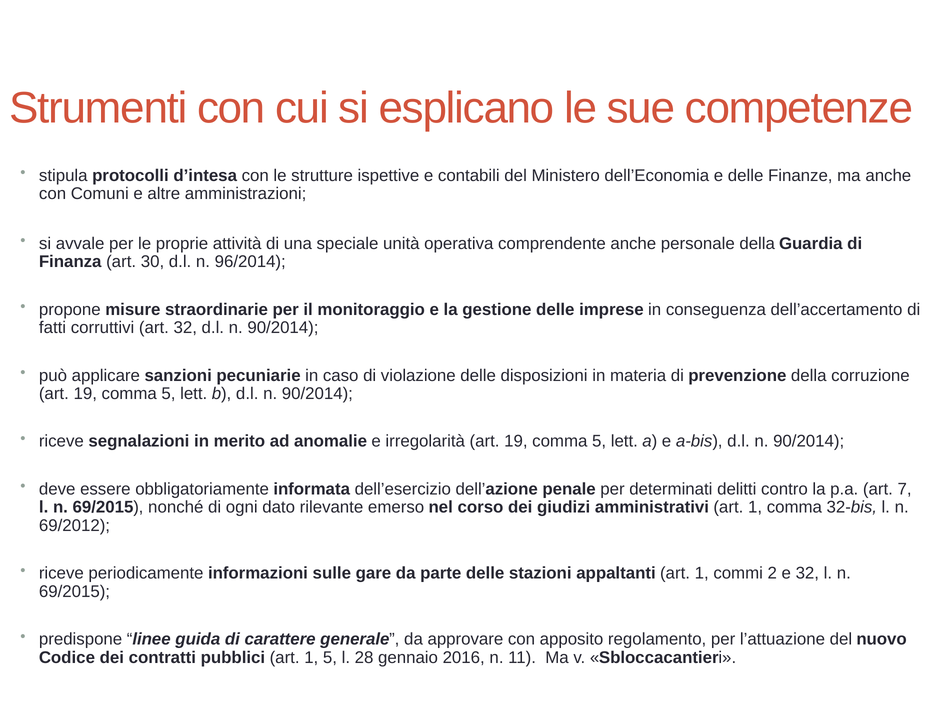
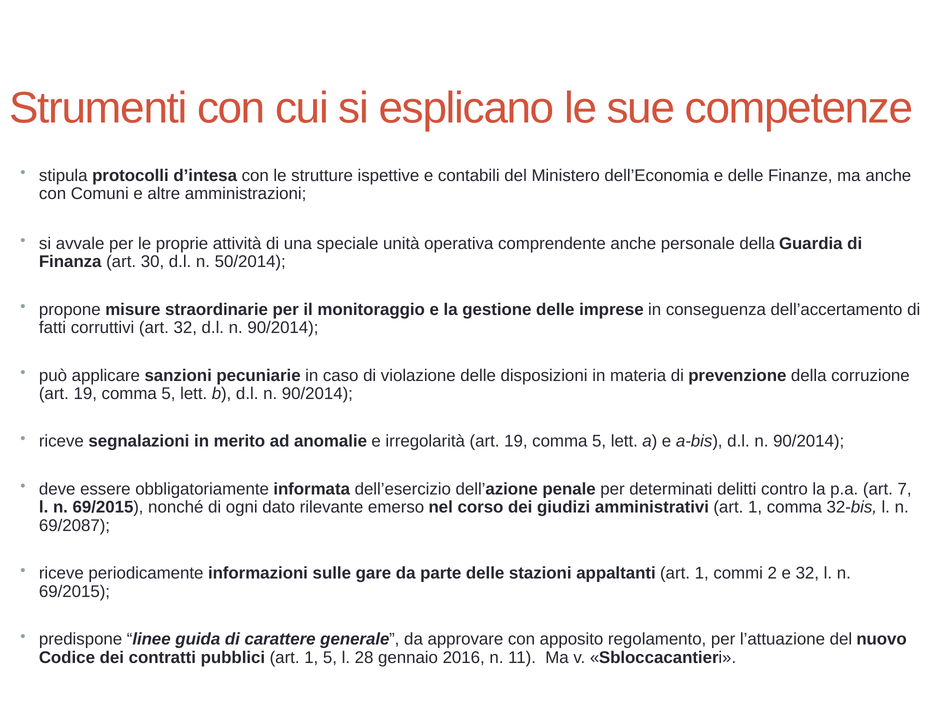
96/2014: 96/2014 -> 50/2014
69/2012: 69/2012 -> 69/2087
